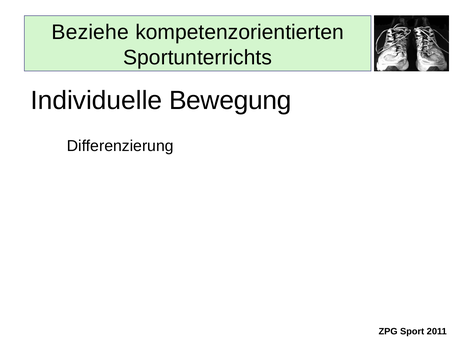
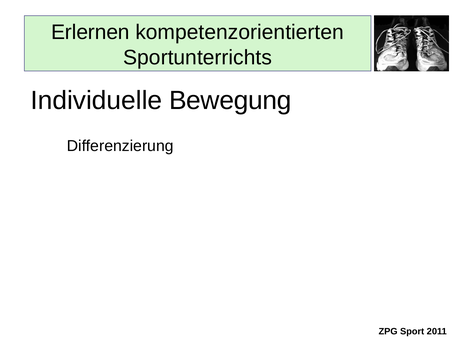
Beziehe: Beziehe -> Erlernen
